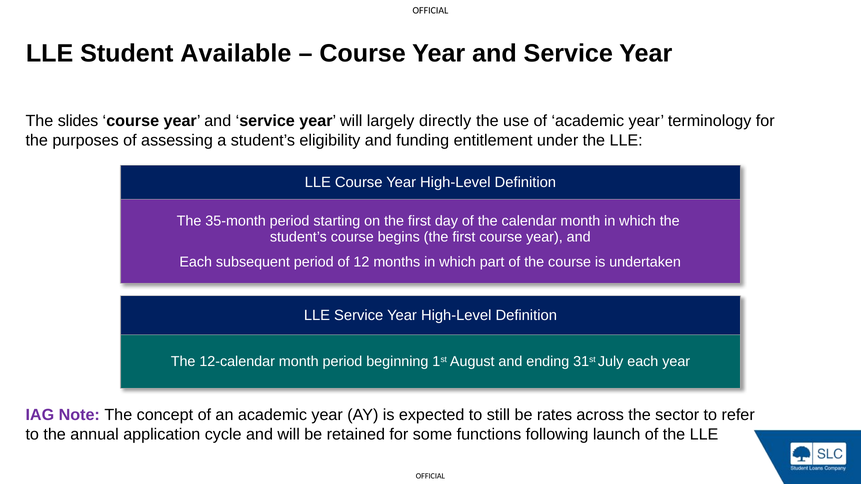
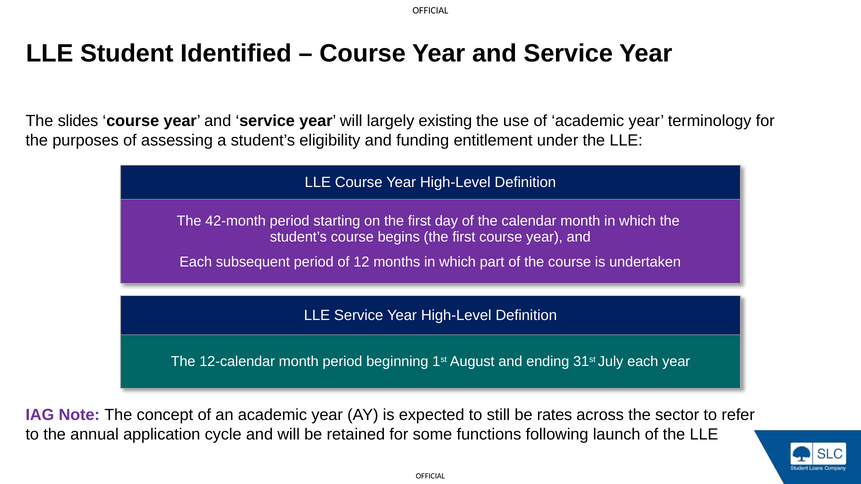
Available: Available -> Identified
directly: directly -> existing
35-month: 35-month -> 42-month
